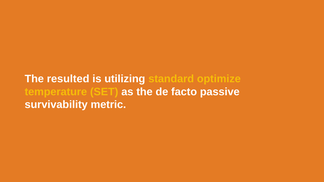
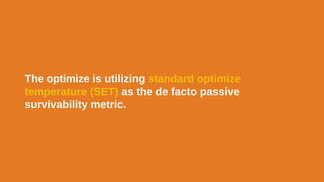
The resulted: resulted -> optimize
